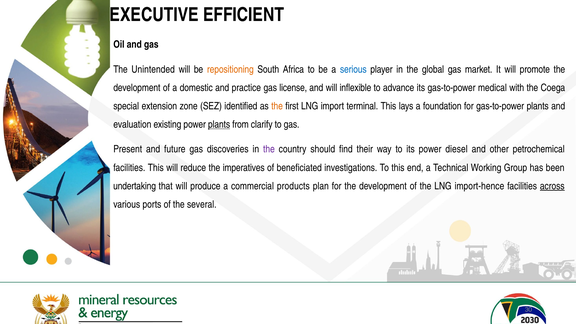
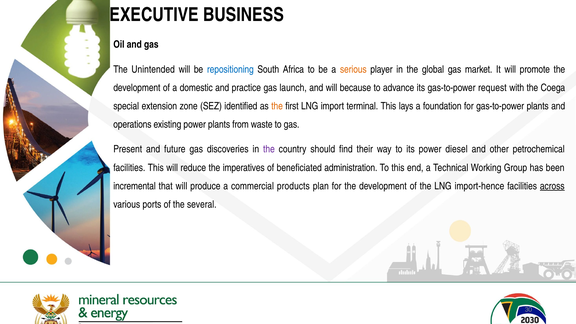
EFFICIENT: EFFICIENT -> BUSINESS
repositioning colour: orange -> blue
serious colour: blue -> orange
license: license -> launch
inflexible: inflexible -> because
medical: medical -> request
evaluation: evaluation -> operations
plants at (219, 124) underline: present -> none
clarify: clarify -> waste
investigations: investigations -> administration
undertaking: undertaking -> incremental
